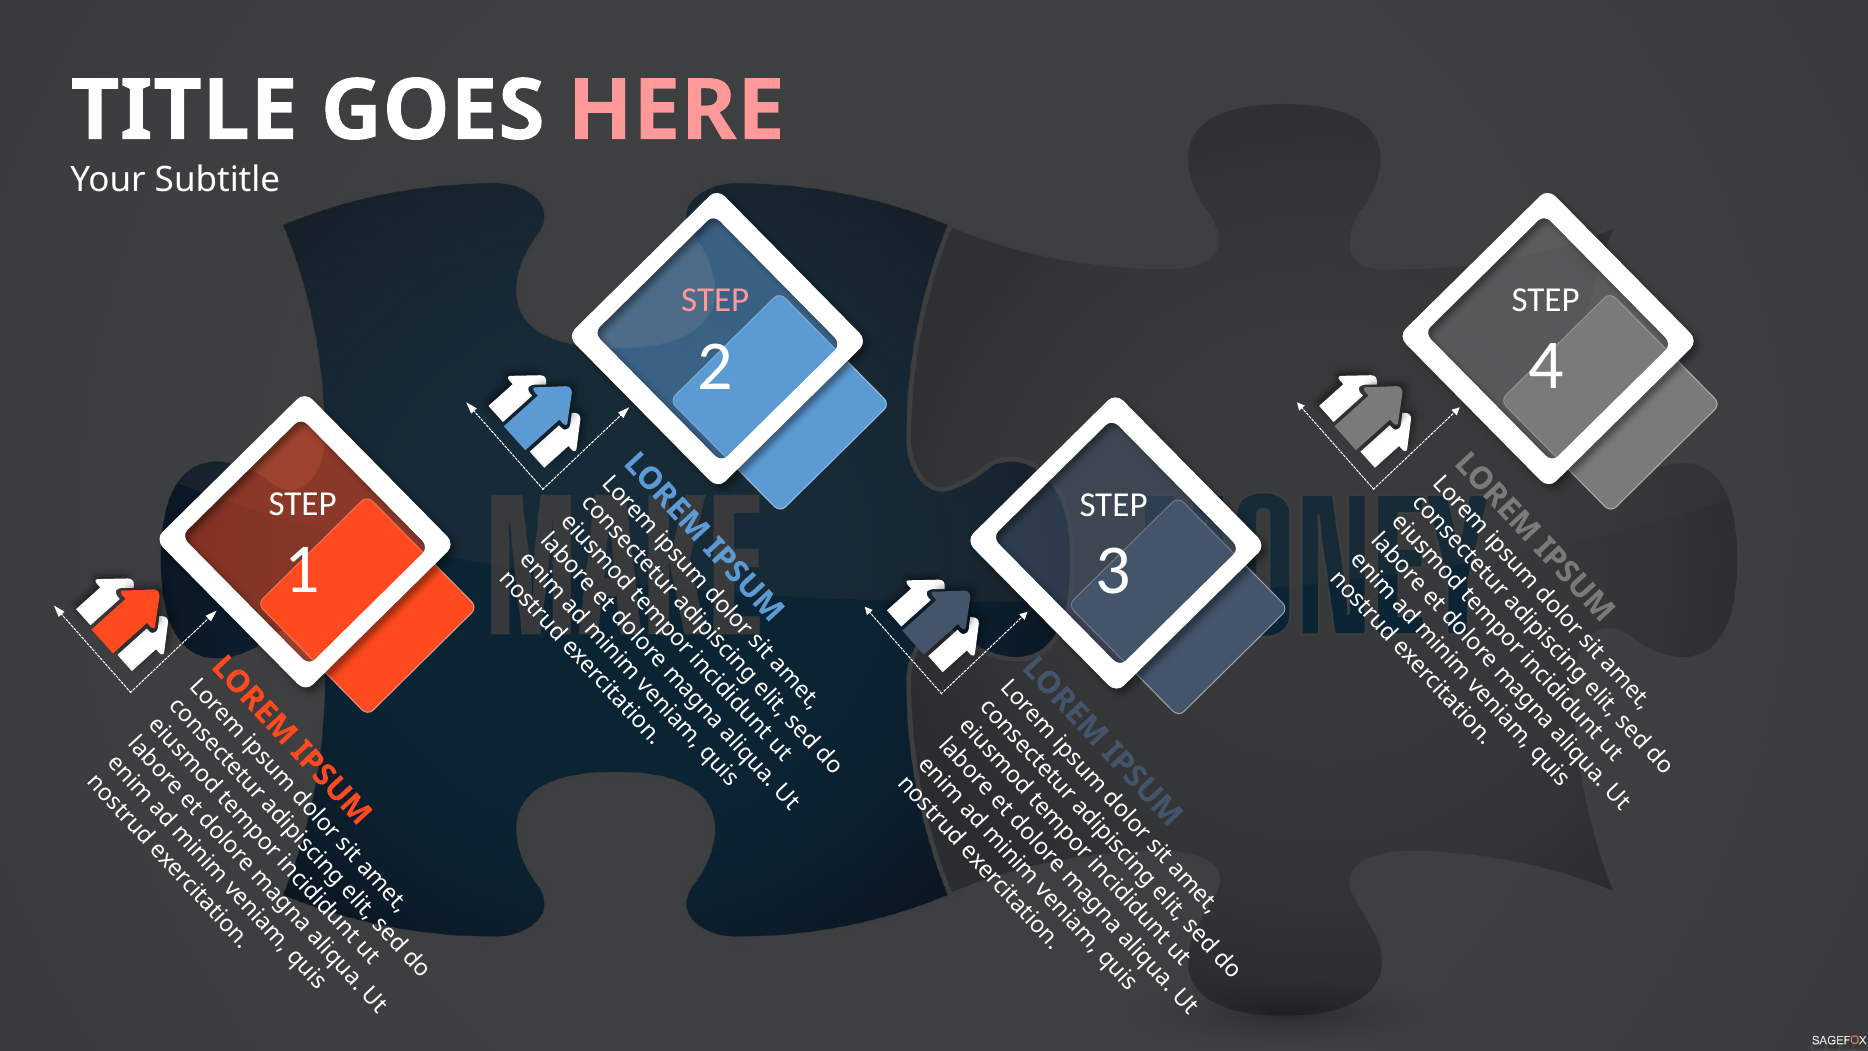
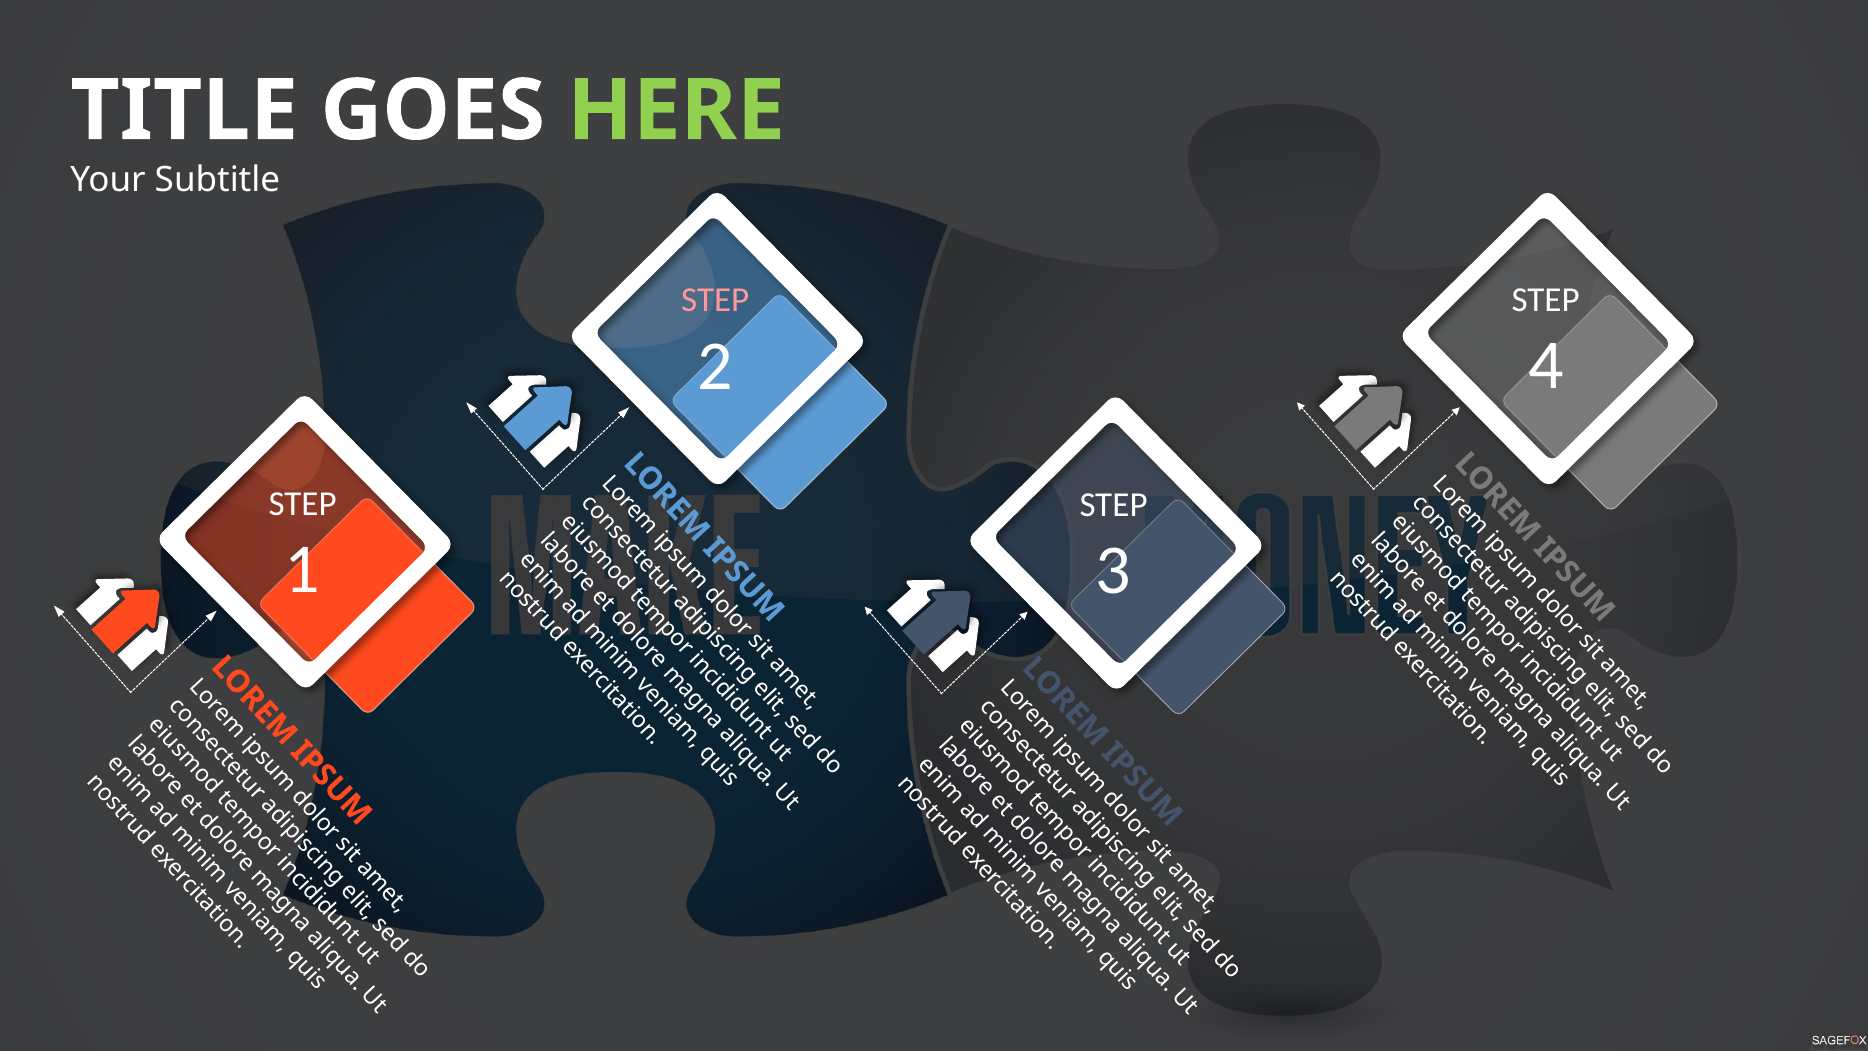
HERE colour: pink -> light green
